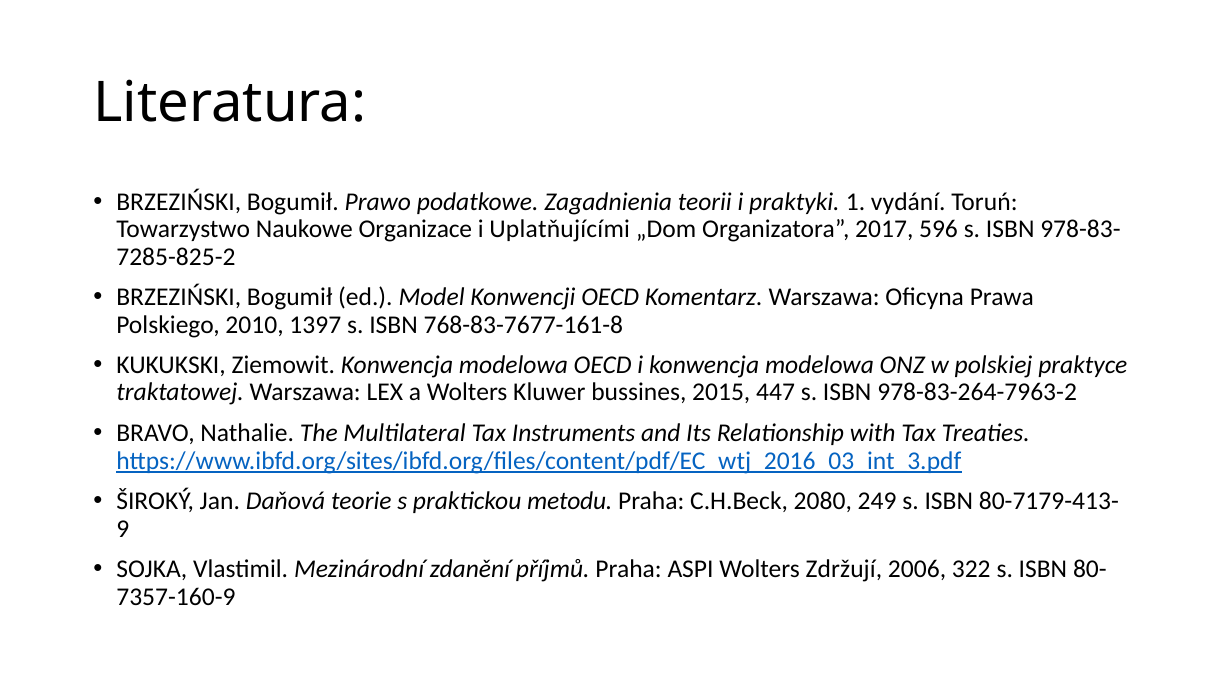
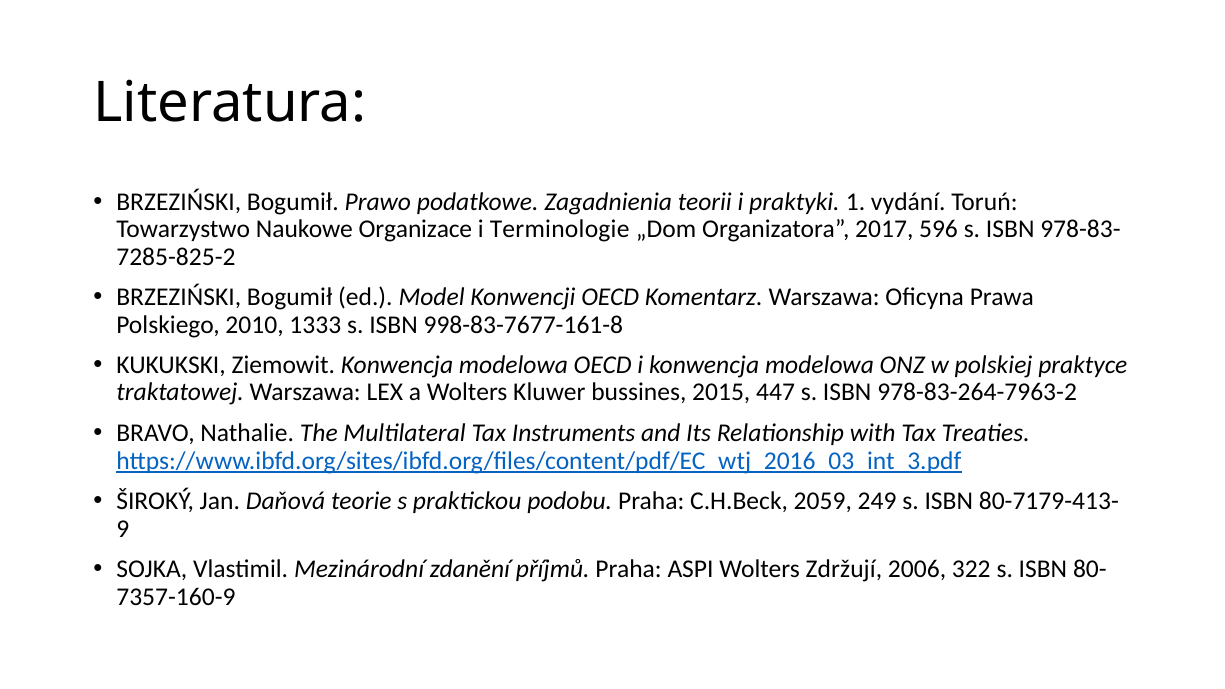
Uplatňujícími: Uplatňujícími -> Terminologie
1397: 1397 -> 1333
768-83-7677-161-8: 768-83-7677-161-8 -> 998-83-7677-161-8
metodu: metodu -> podobu
2080: 2080 -> 2059
